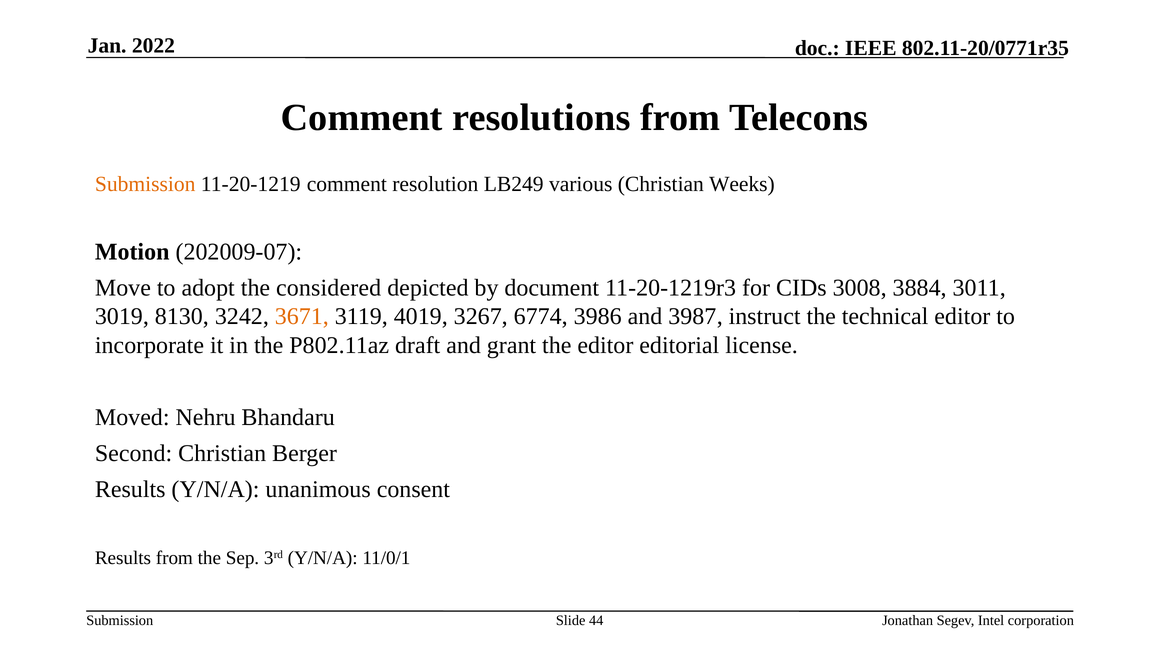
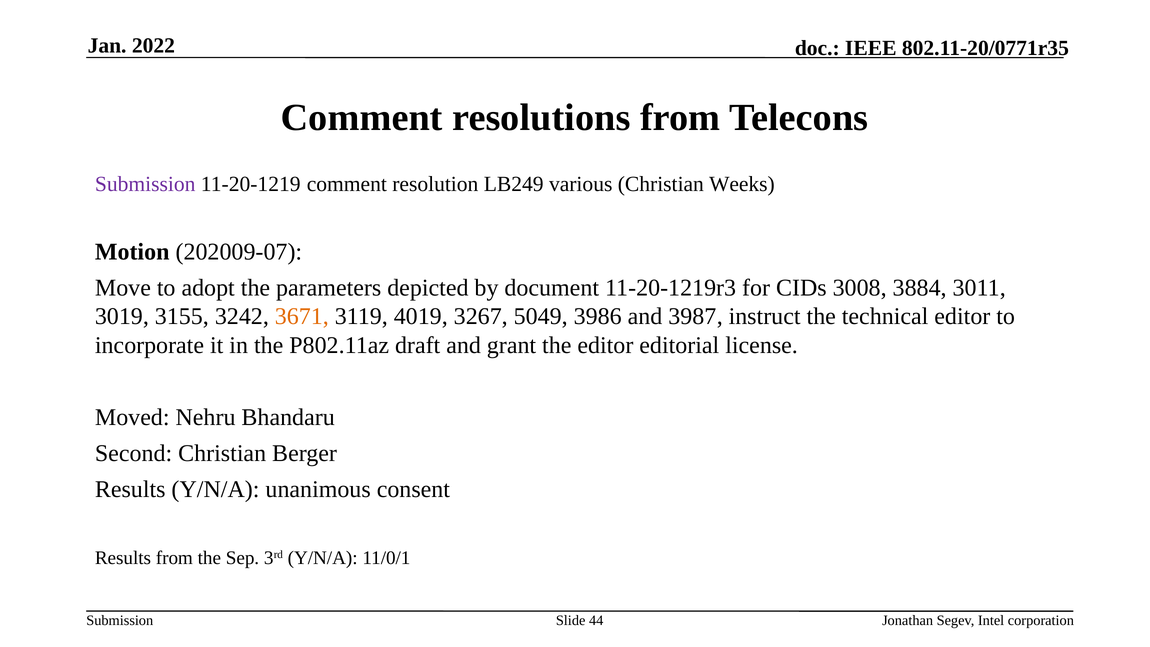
Submission at (145, 184) colour: orange -> purple
considered: considered -> parameters
8130: 8130 -> 3155
6774: 6774 -> 5049
